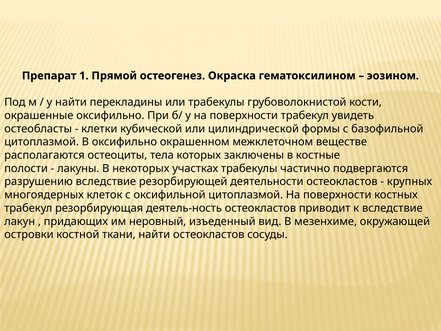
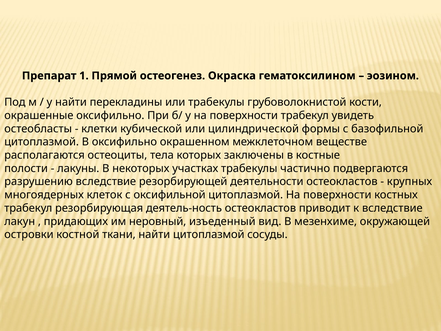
найти остеокластов: остеокластов -> цитоплазмой
